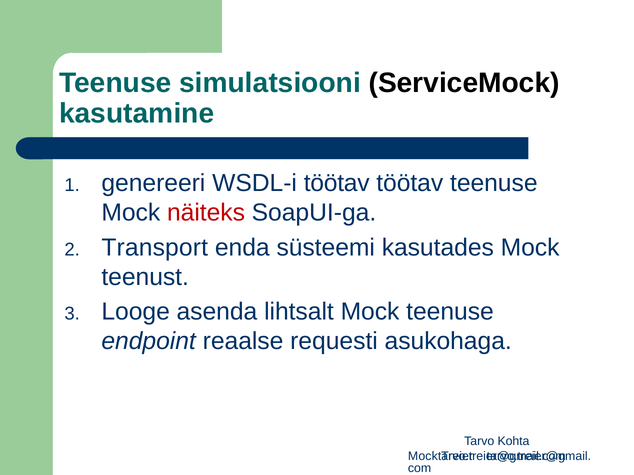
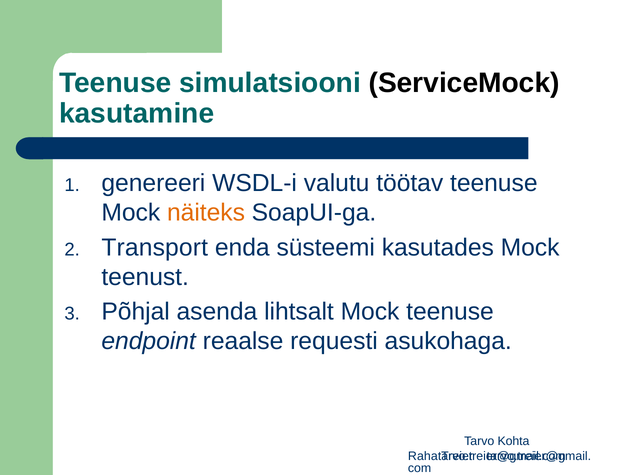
WSDL-i töötav: töötav -> valutu
näiteks colour: red -> orange
Looge: Looge -> Põhjal
Mock at (423, 456): Mock -> Raha
